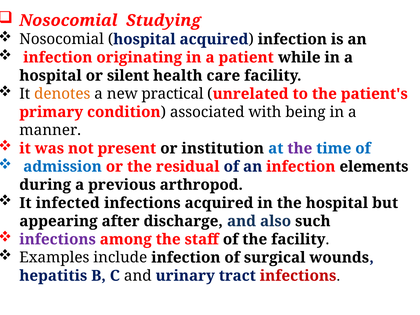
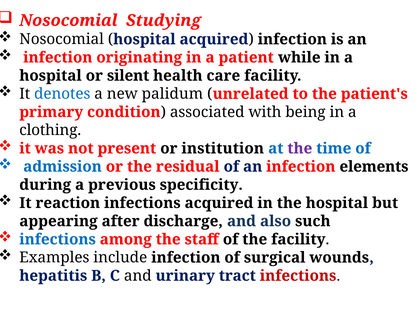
denotes colour: orange -> blue
practical: practical -> palidum
manner: manner -> clothing
arthropod: arthropod -> specificity
infected: infected -> reaction
infections at (58, 239) colour: purple -> blue
